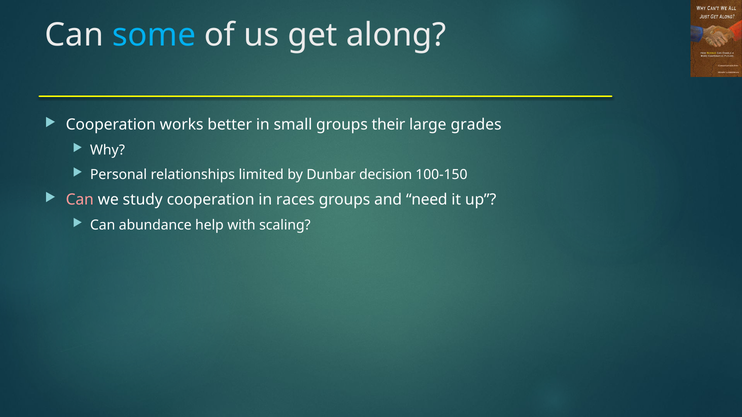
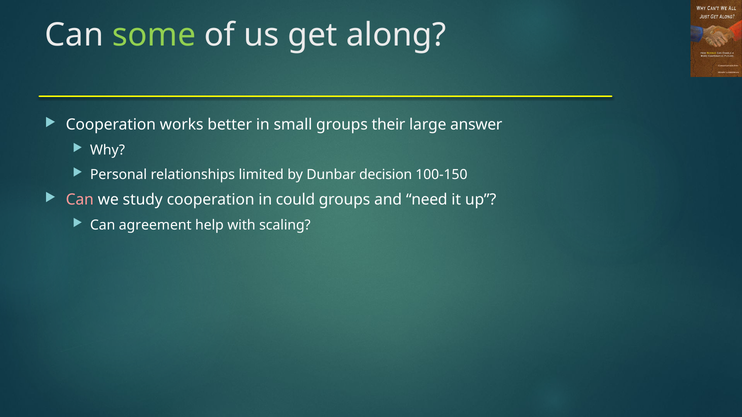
some colour: light blue -> light green
grades: grades -> answer
races: races -> could
abundance: abundance -> agreement
